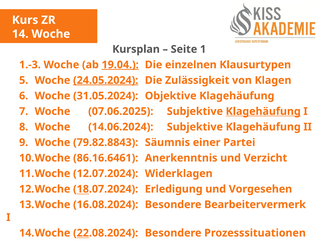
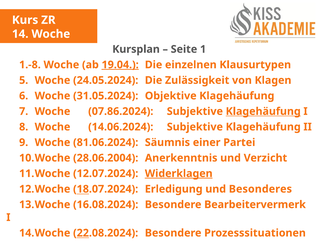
1.-3: 1.-3 -> 1.-8
24.05.2024 underline: present -> none
07.06.2025: 07.06.2025 -> 07.86.2024
79.82.8843: 79.82.8843 -> 81.06.2024
86.16.6461: 86.16.6461 -> 28.06.2004
Widerklagen underline: none -> present
Vorgesehen: Vorgesehen -> Besonderes
